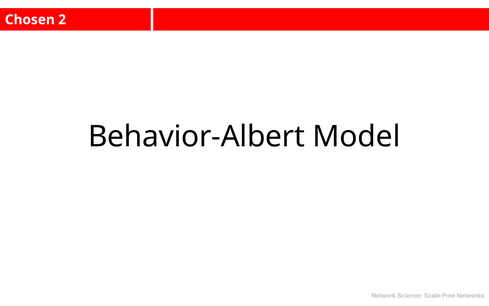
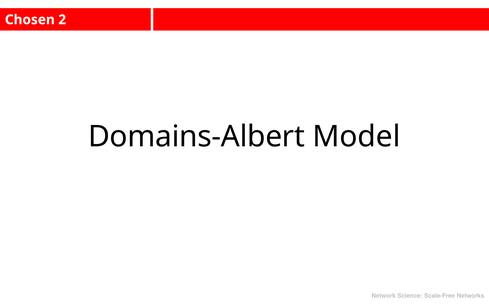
Behavior-Albert: Behavior-Albert -> Domains-Albert
